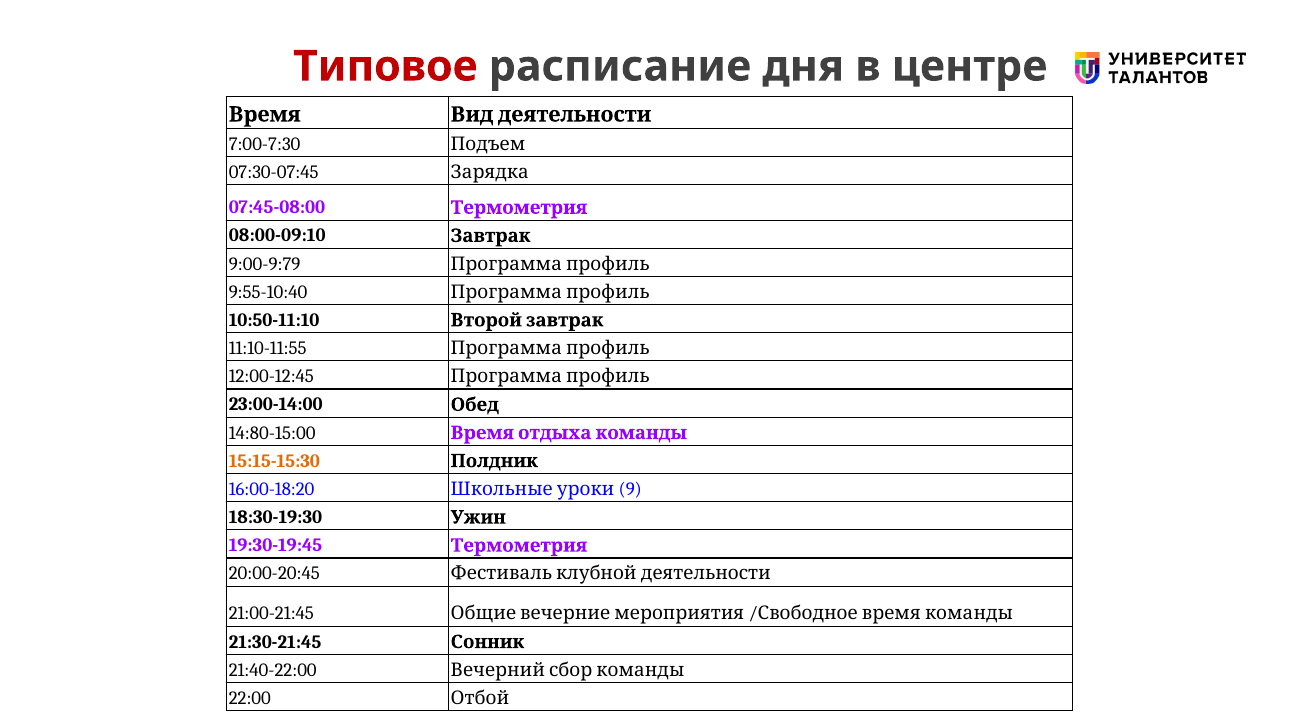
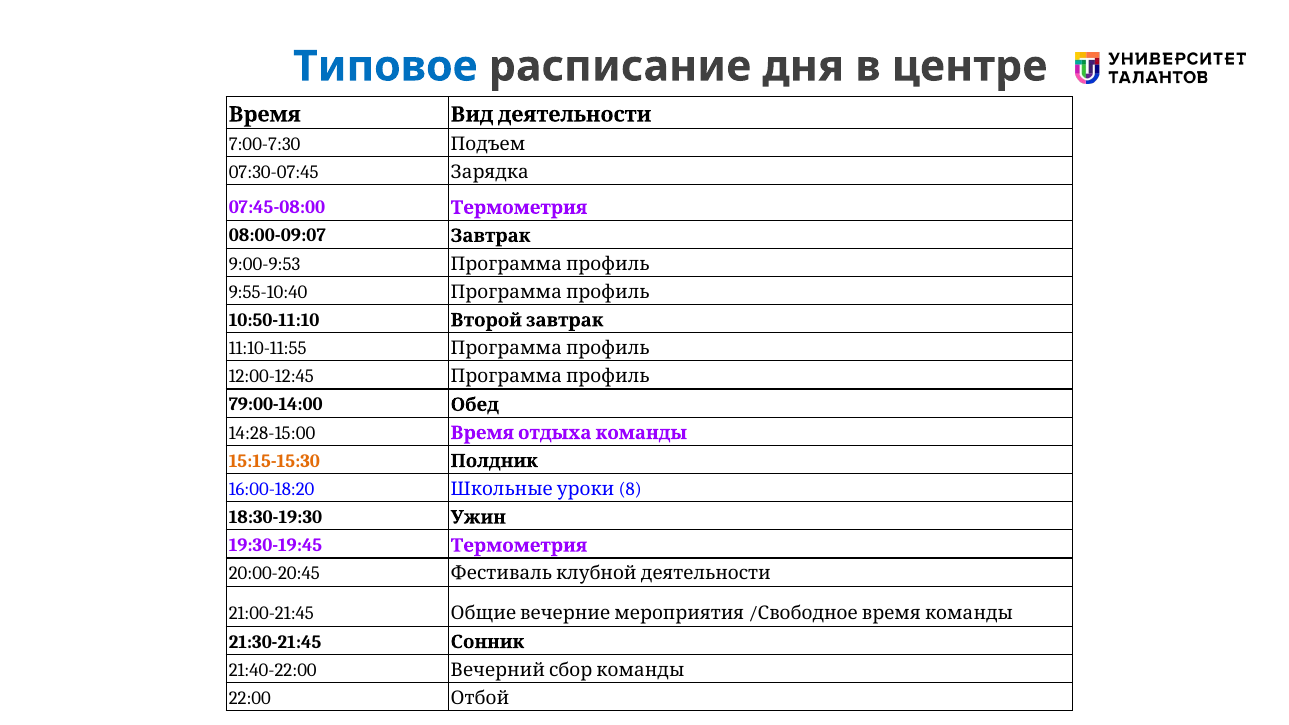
Типовое colour: red -> blue
08:00-09:10: 08:00-09:10 -> 08:00-09:07
9:00-9:79: 9:00-9:79 -> 9:00-9:53
23:00-14:00: 23:00-14:00 -> 79:00-14:00
14:80-15:00: 14:80-15:00 -> 14:28-15:00
9: 9 -> 8
